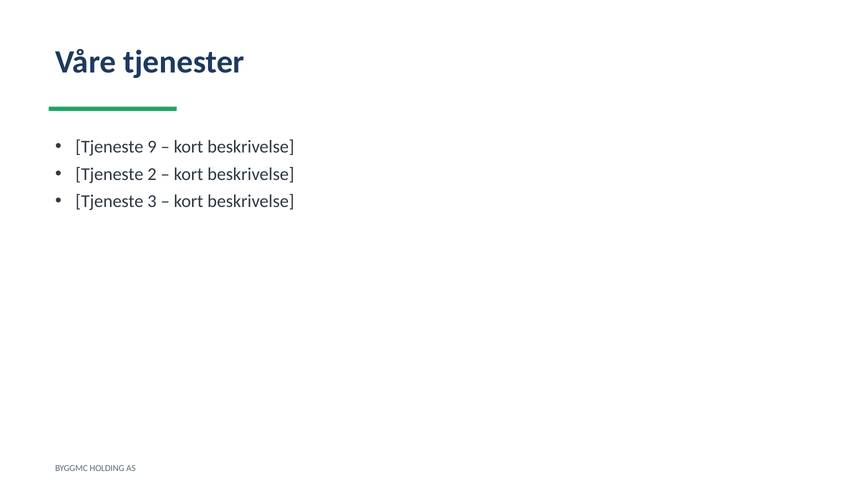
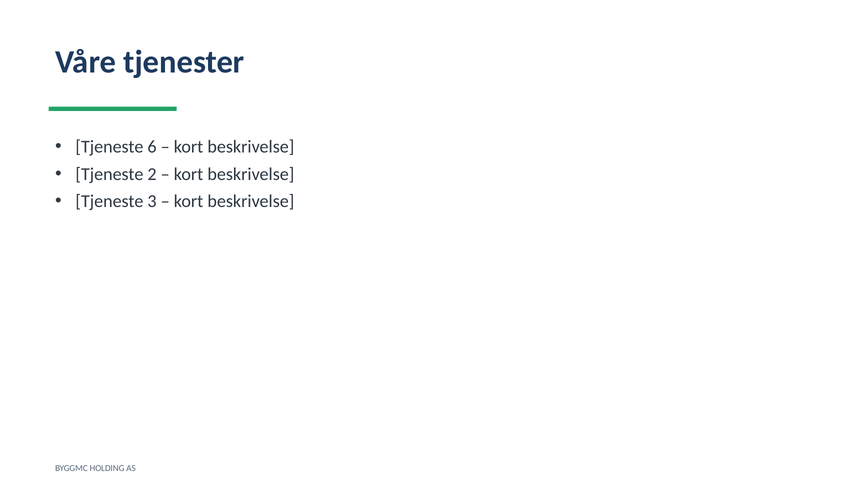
9: 9 -> 6
